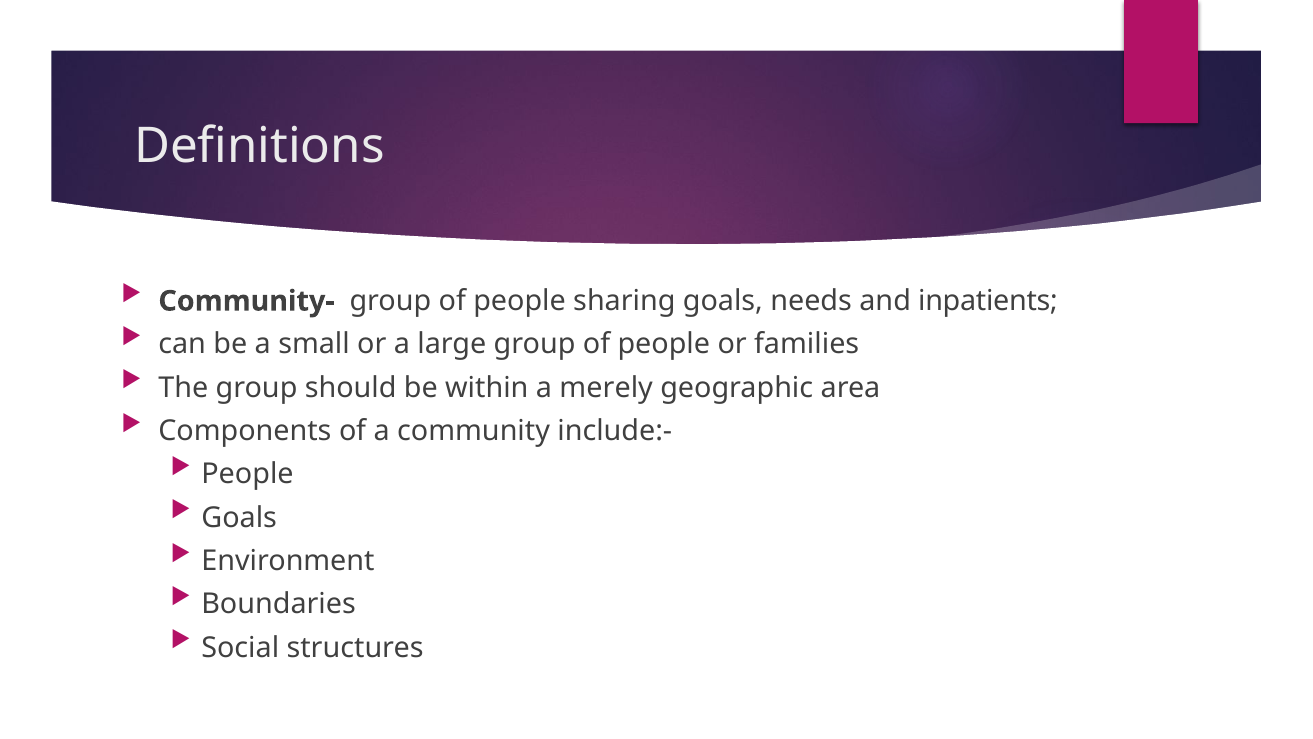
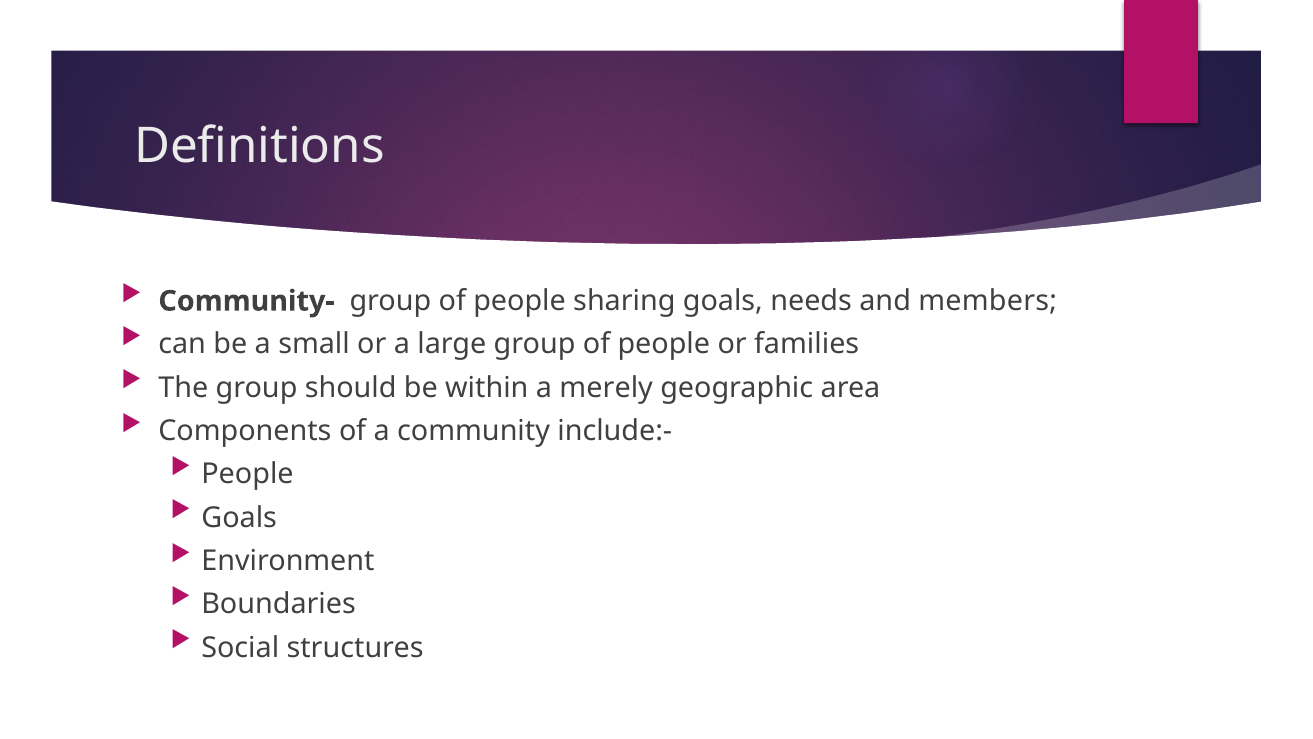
inpatients: inpatients -> members
